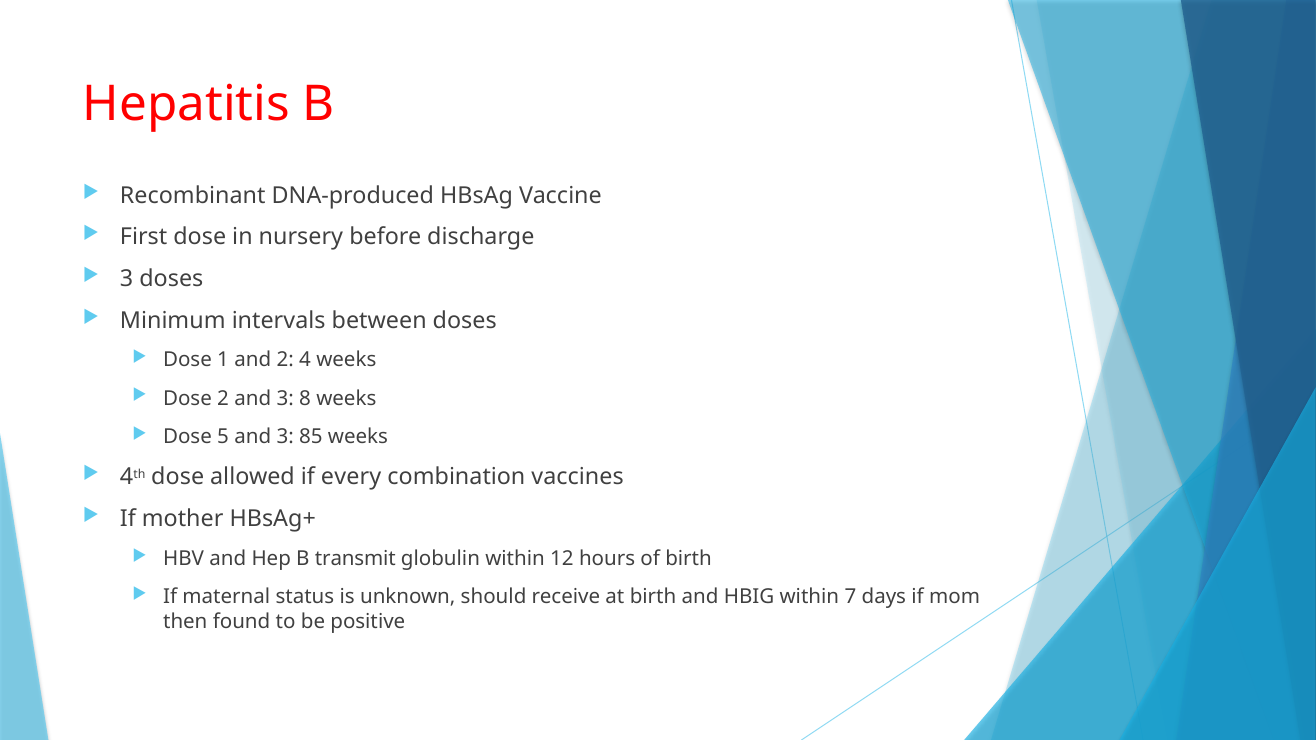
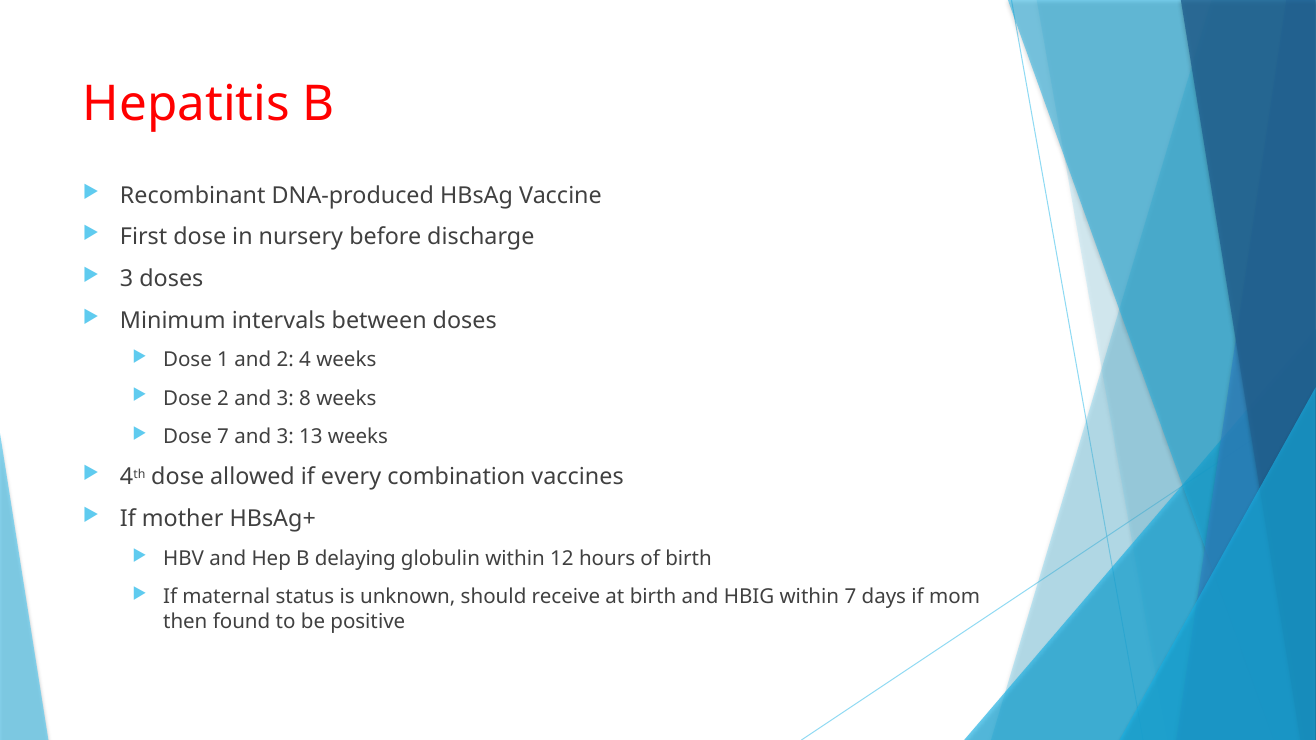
Dose 5: 5 -> 7
85: 85 -> 13
transmit: transmit -> delaying
